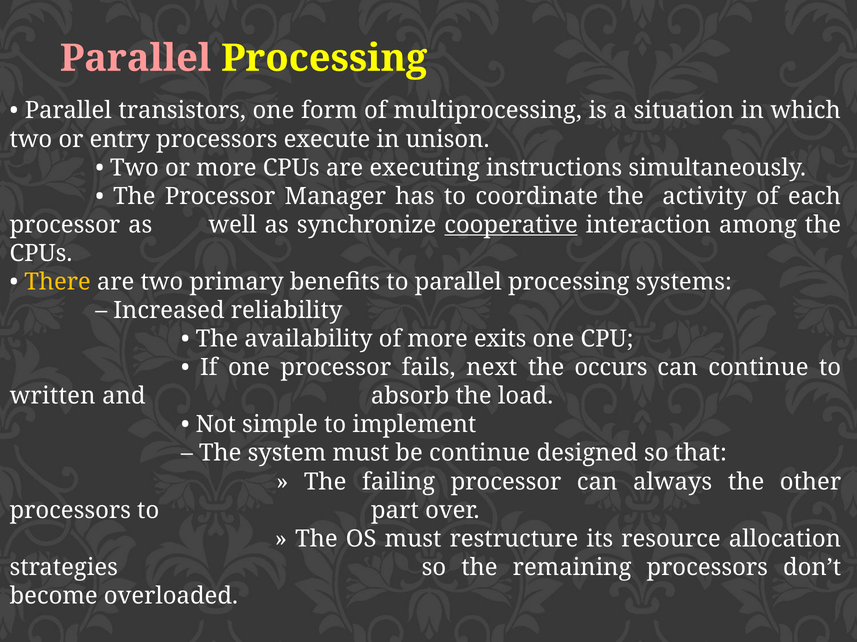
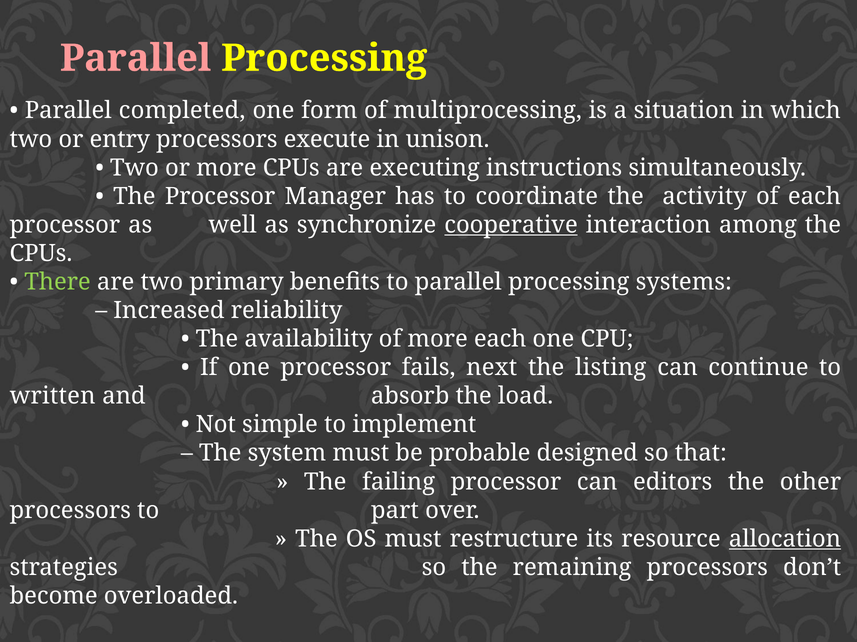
transistors: transistors -> completed
There colour: yellow -> light green
more exits: exits -> each
occurs: occurs -> listing
be continue: continue -> probable
always: always -> editors
allocation underline: none -> present
